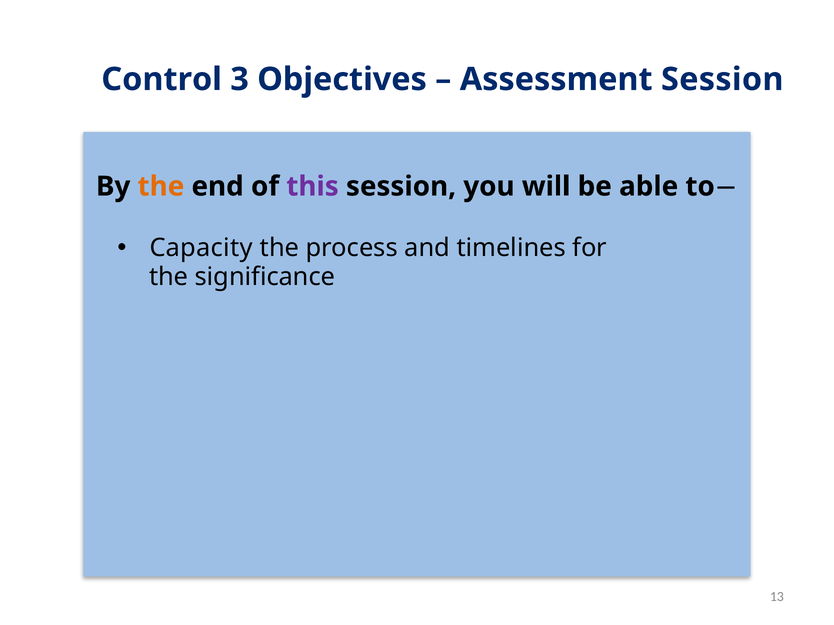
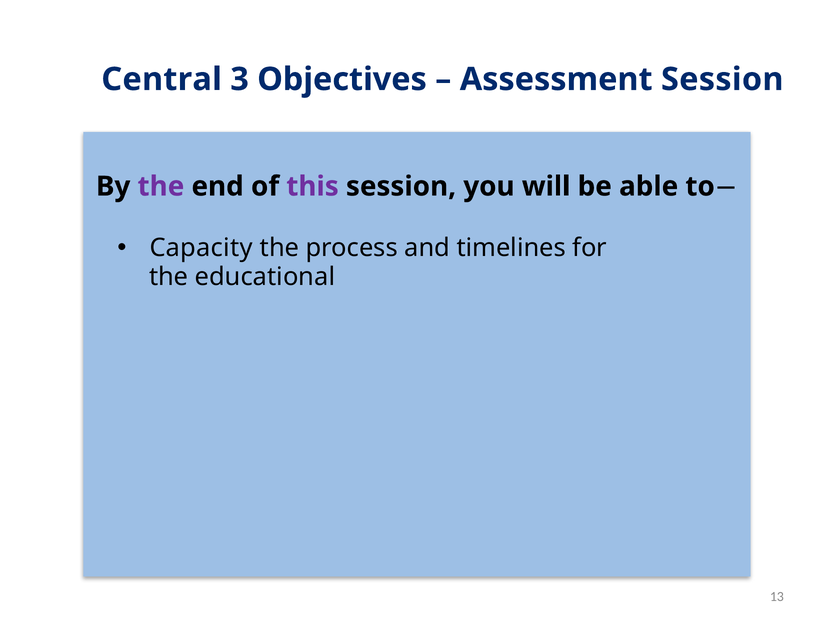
Control: Control -> Central
the at (161, 187) colour: orange -> purple
significance: significance -> educational
